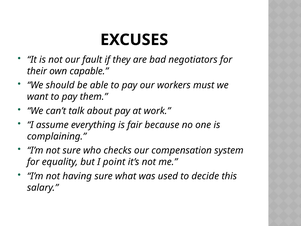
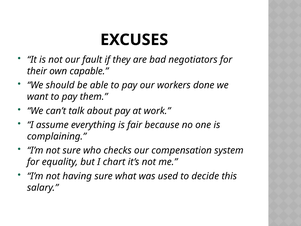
must: must -> done
point: point -> chart
